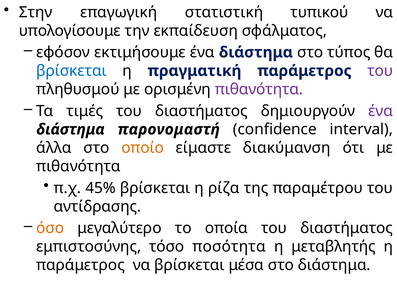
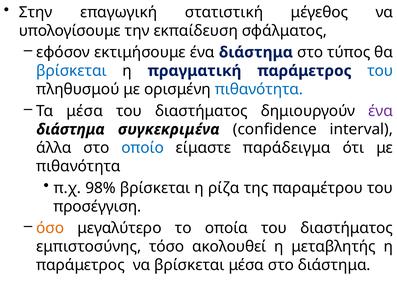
τυπικού: τυπικού -> μέγεθος
του at (380, 71) colour: purple -> blue
πιθανότητα at (259, 90) colour: purple -> blue
Τα τιμές: τιμές -> μέσα
παρονομαστή: παρονομαστή -> συγκεκριμένα
οποίο colour: orange -> blue
διακύμανση: διακύμανση -> παράδειγμα
45%: 45% -> 98%
αντίδρασης: αντίδρασης -> προσέγγιση
ποσότητα: ποσότητα -> ακολουθεί
